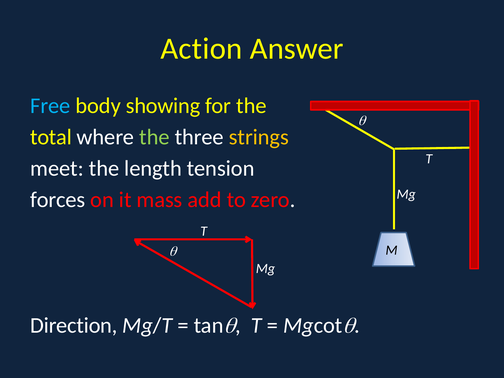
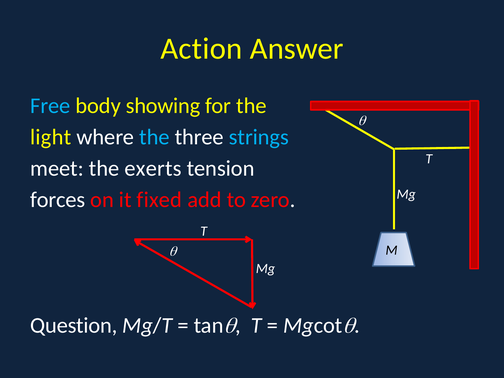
total: total -> light
the at (154, 137) colour: light green -> light blue
strings colour: yellow -> light blue
length: length -> exerts
mass: mass -> fixed
Direction: Direction -> Question
